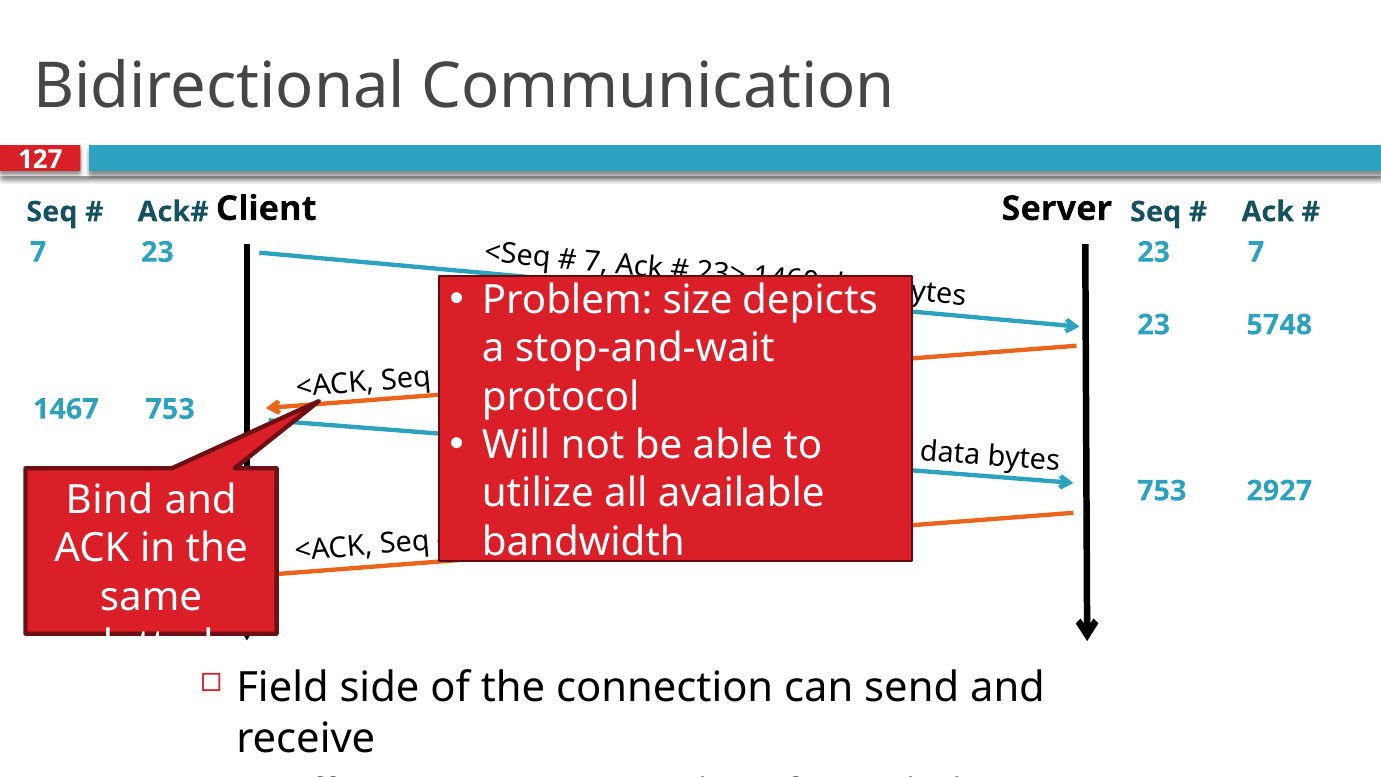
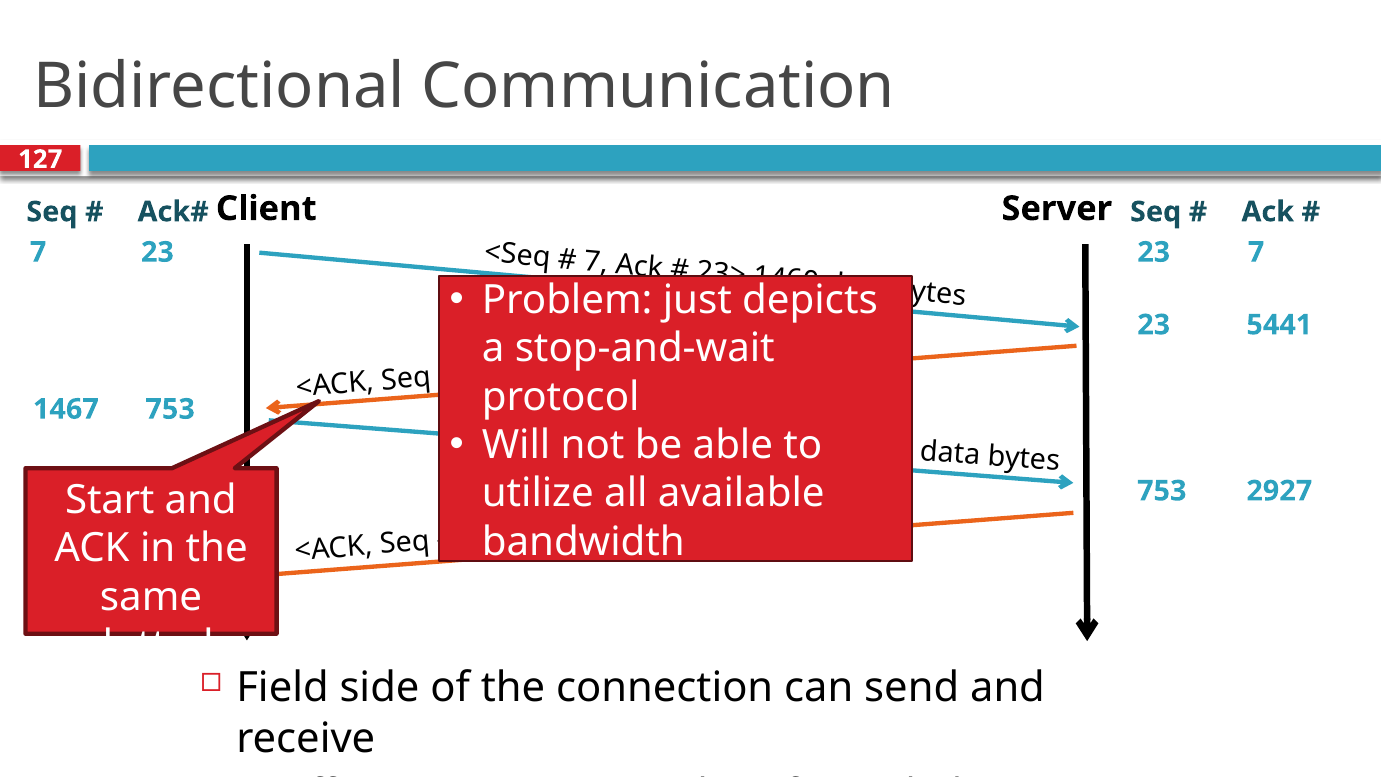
size: size -> just
5748: 5748 -> 5441
Bind: Bind -> Start
